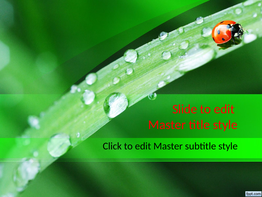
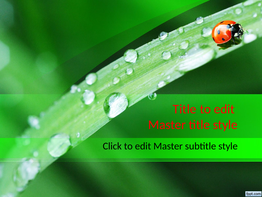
Slide at (185, 109): Slide -> Title
